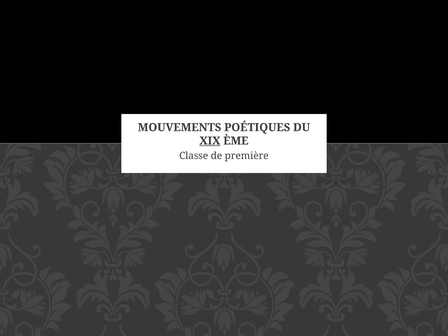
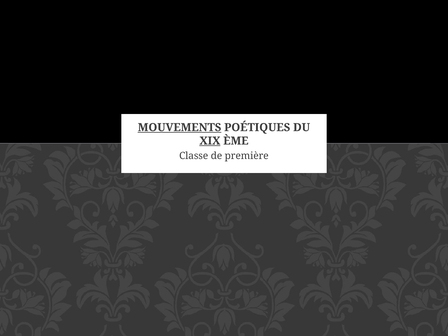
MOUVEMENTS underline: none -> present
